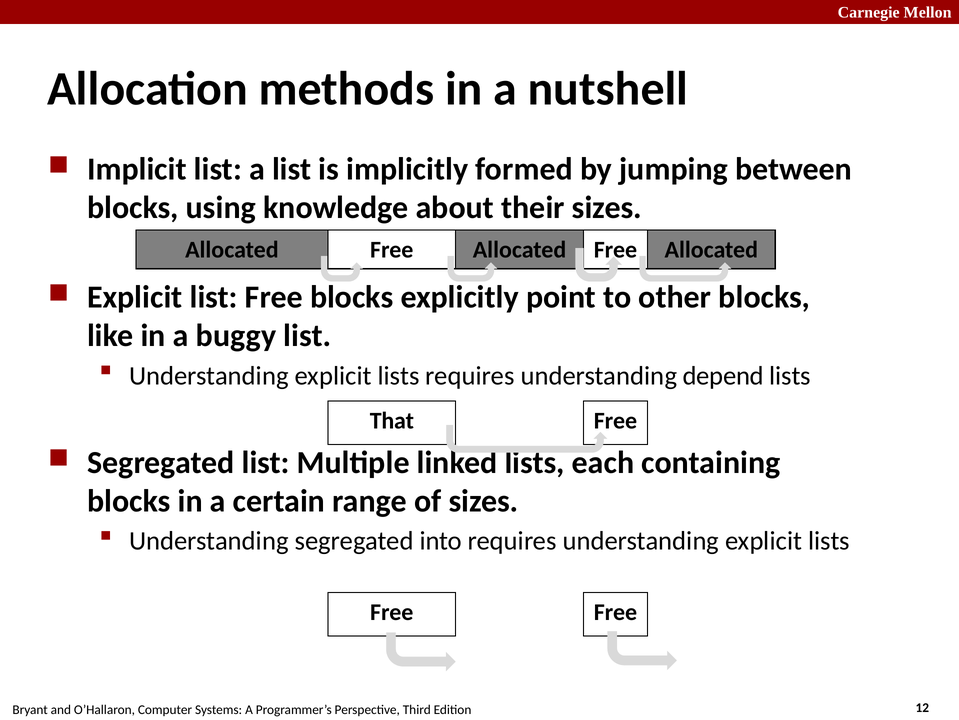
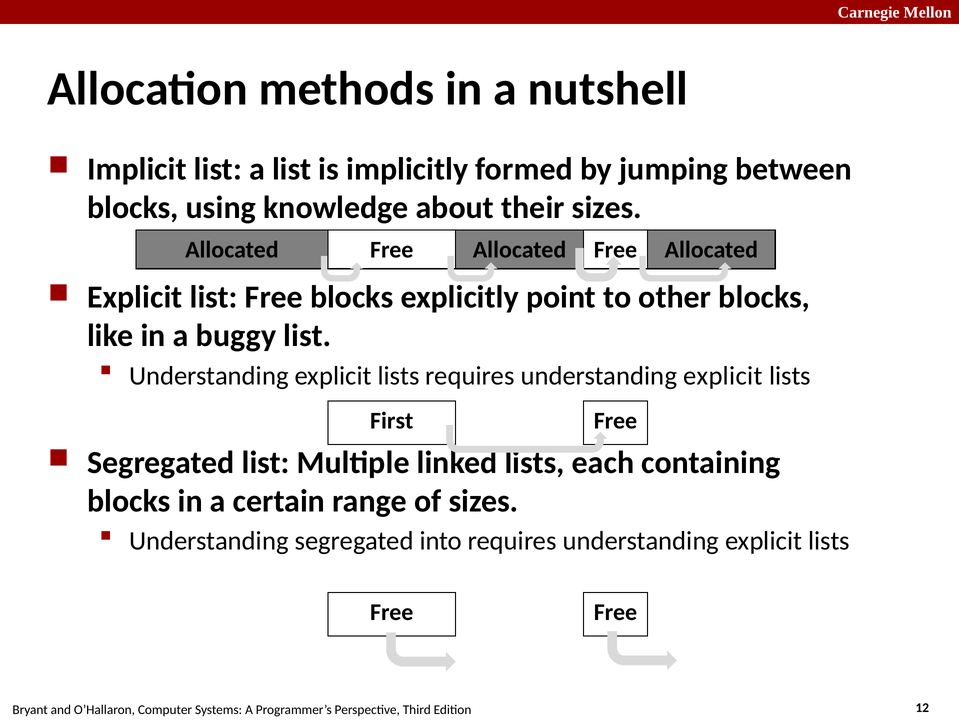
lists requires understanding depend: depend -> explicit
That: That -> First
